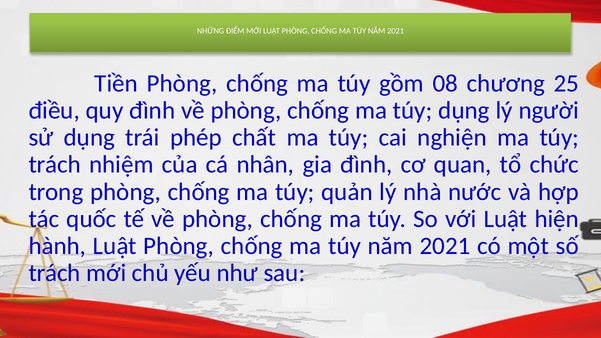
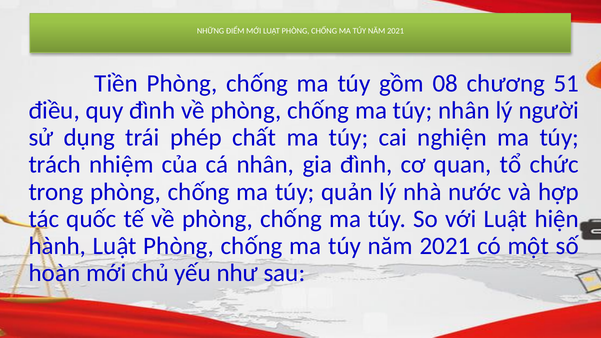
25: 25 -> 51
túy dụng: dụng -> nhân
trách at (55, 273): trách -> hoàn
